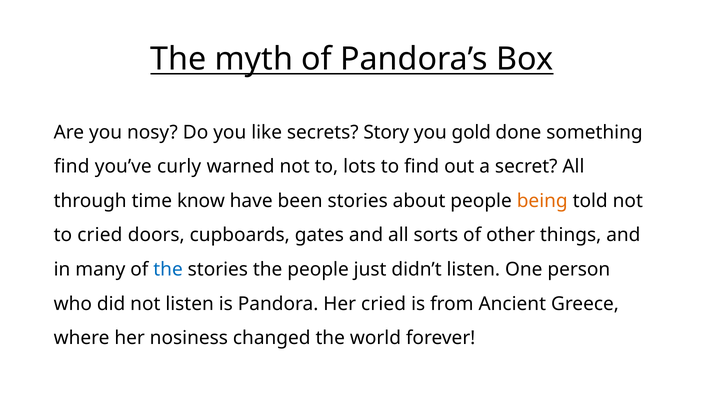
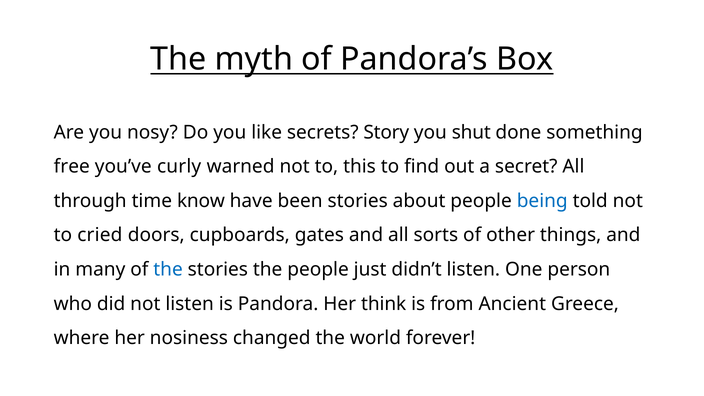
gold: gold -> shut
find at (72, 167): find -> free
lots: lots -> this
being colour: orange -> blue
Her cried: cried -> think
